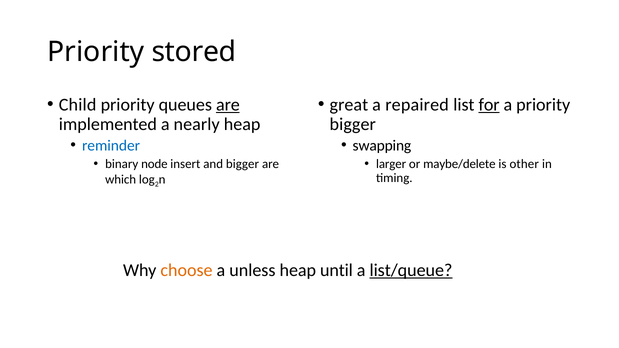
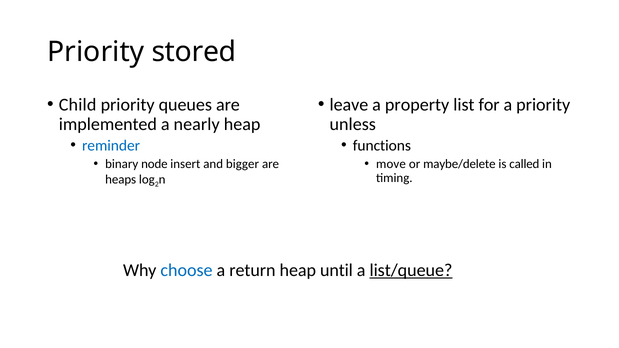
are at (228, 105) underline: present -> none
great: great -> leave
repaired: repaired -> property
for underline: present -> none
bigger at (353, 124): bigger -> unless
swapping: swapping -> functions
larger: larger -> move
other: other -> called
which: which -> heaps
choose colour: orange -> blue
unless: unless -> return
